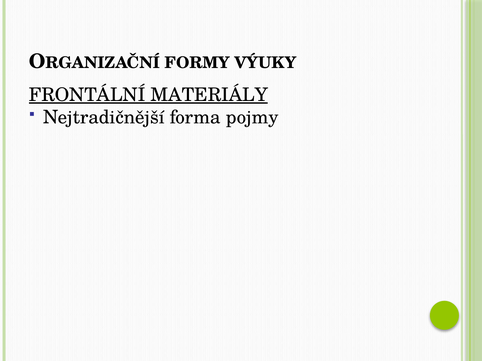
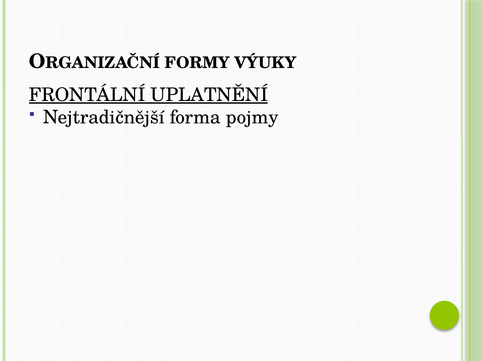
MATERIÁLY: MATERIÁLY -> UPLATNĚNÍ
